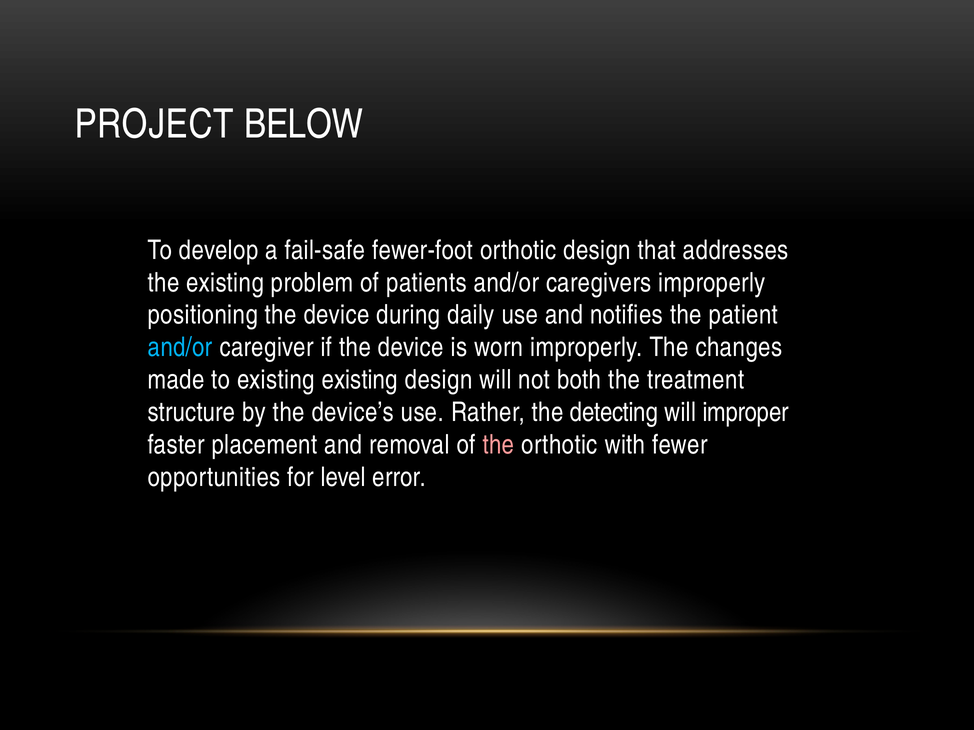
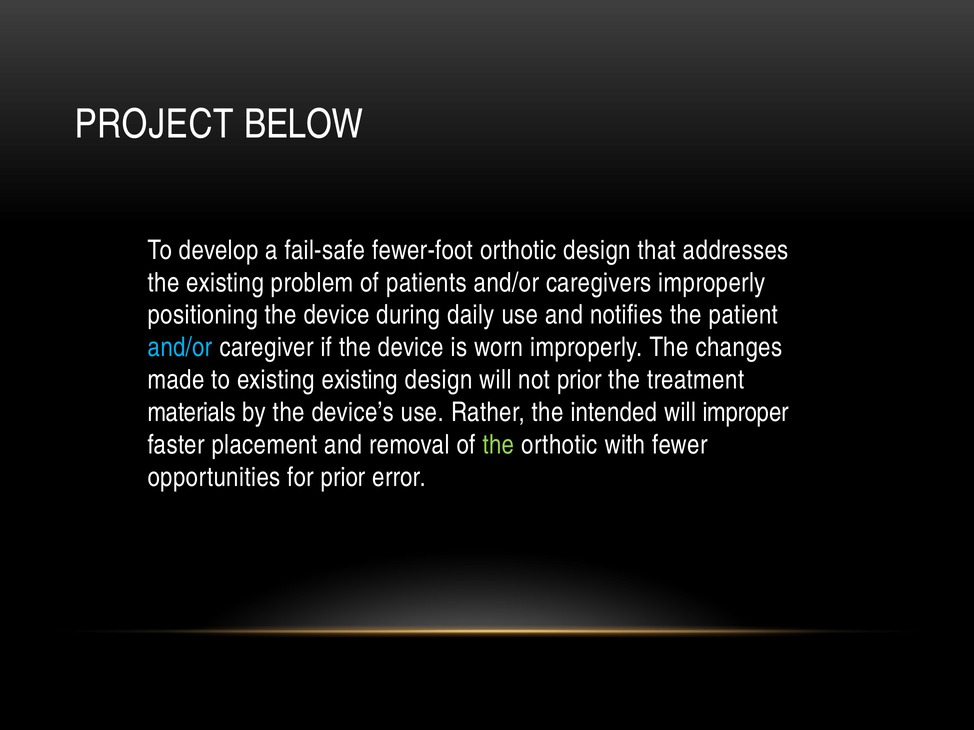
not both: both -> prior
structure: structure -> materials
detecting: detecting -> intended
the at (498, 445) colour: pink -> light green
for level: level -> prior
